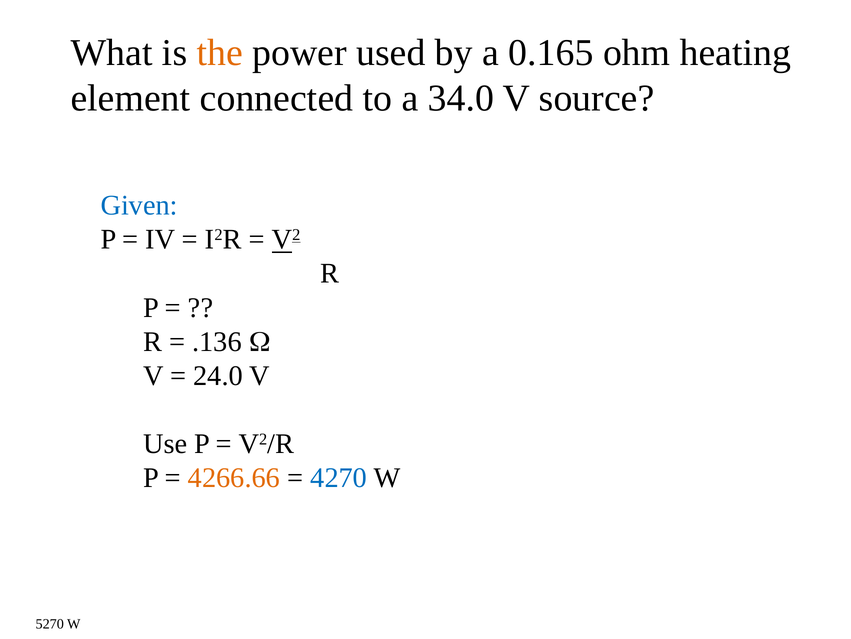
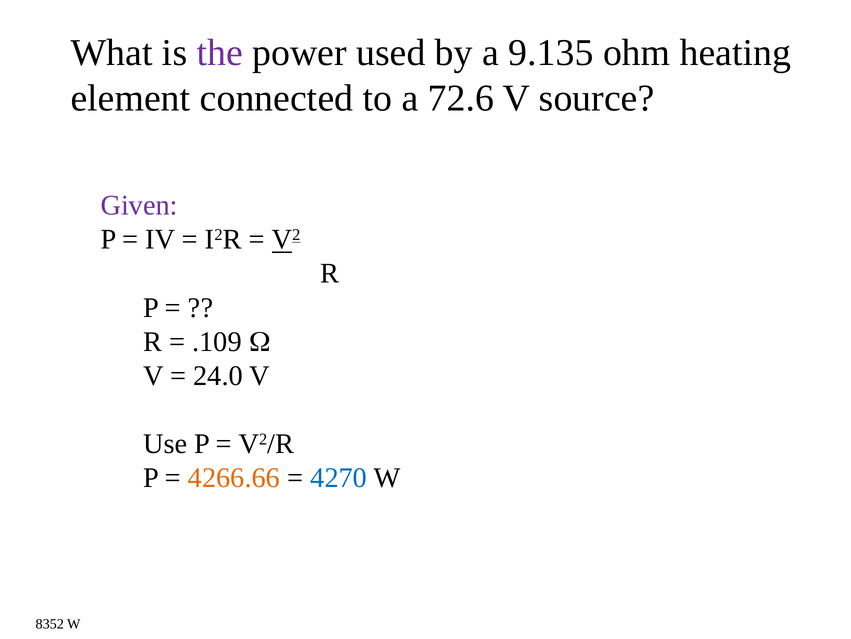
the colour: orange -> purple
0.165: 0.165 -> 9.135
34.0: 34.0 -> 72.6
Given colour: blue -> purple
.136: .136 -> .109
5270: 5270 -> 8352
